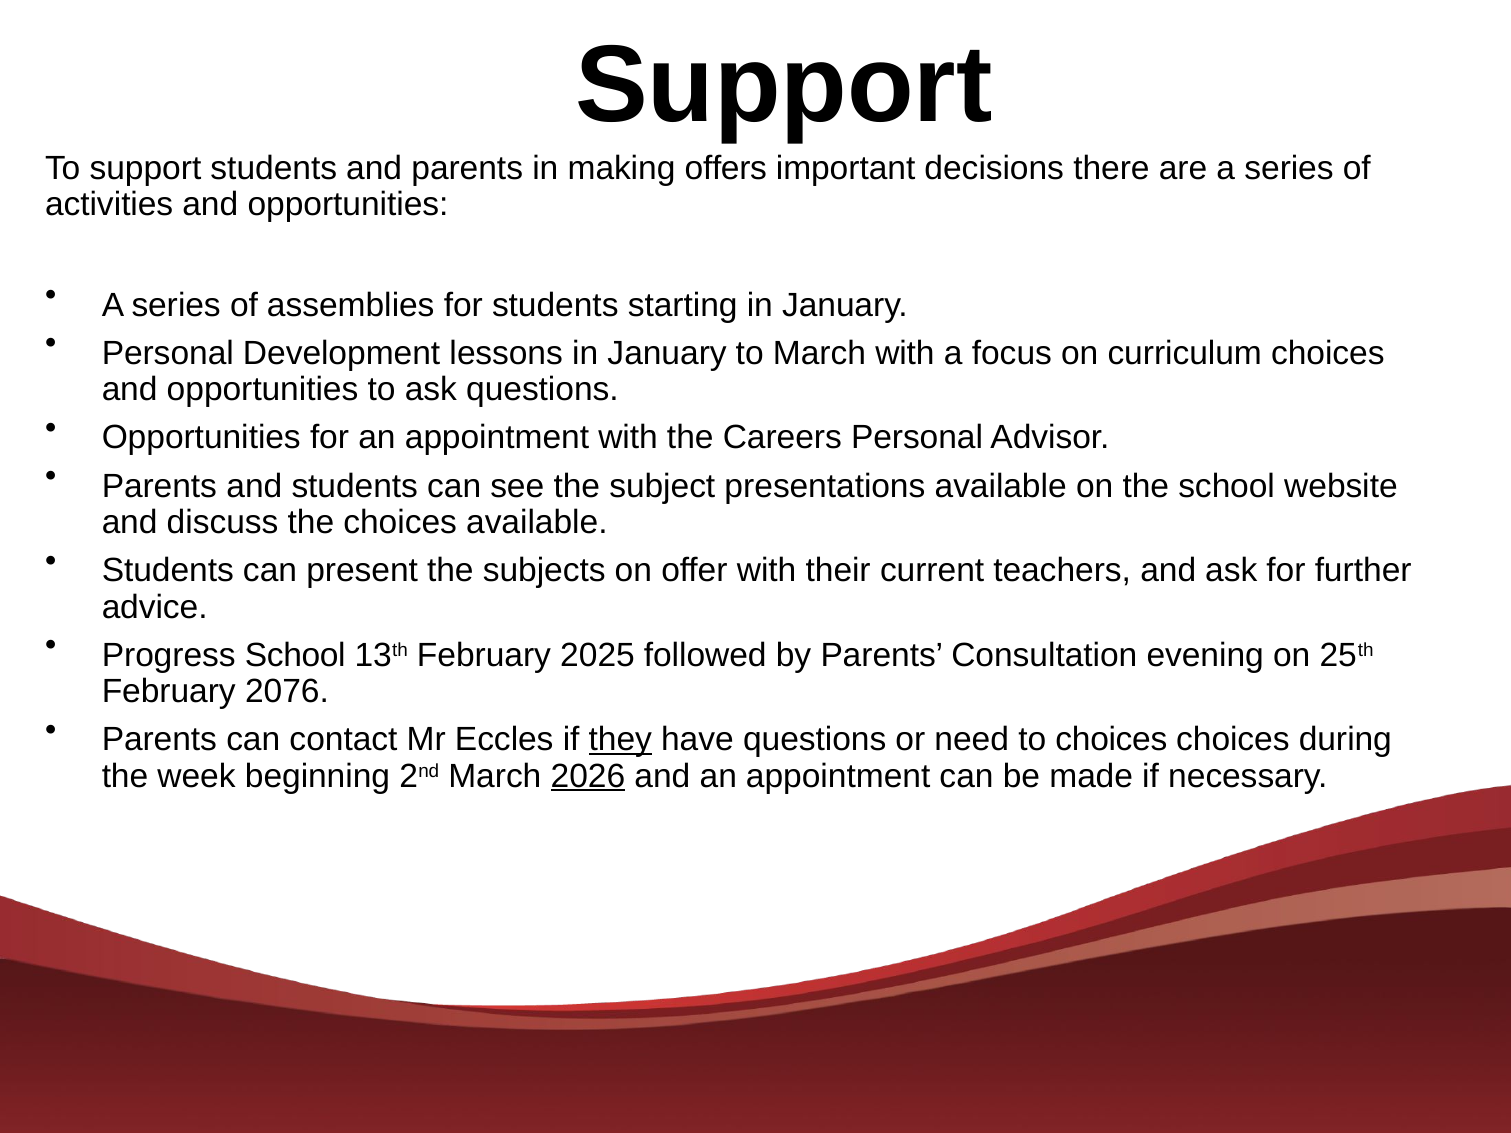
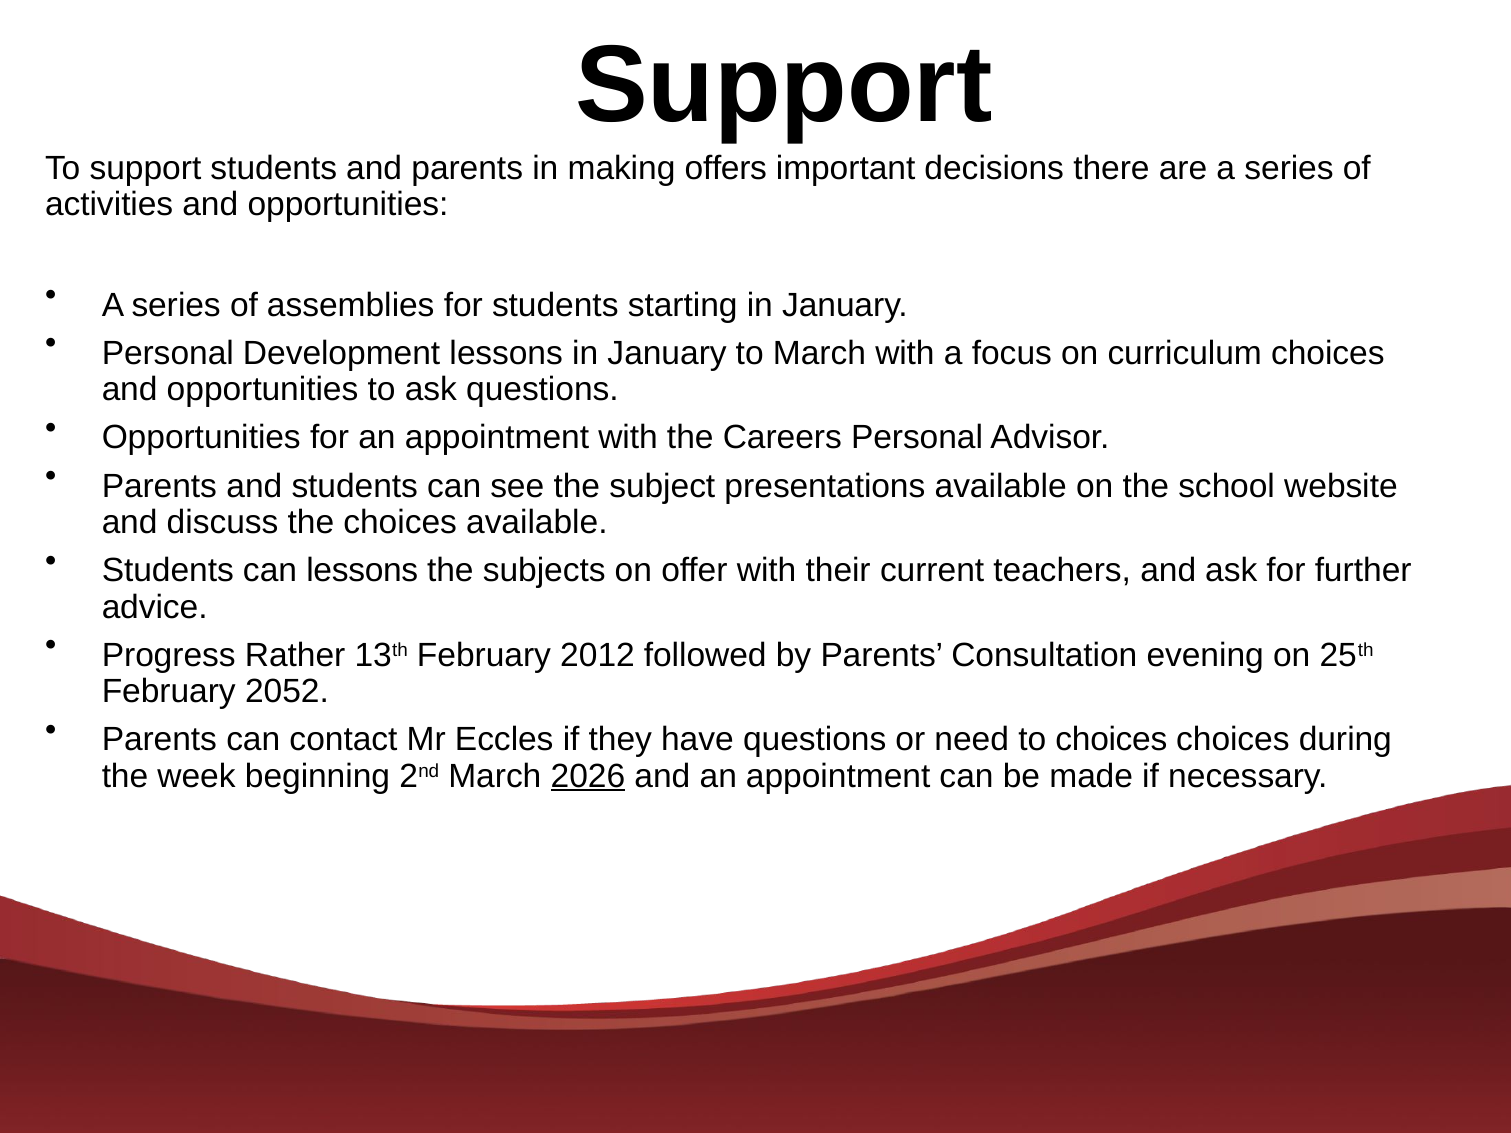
can present: present -> lessons
Progress School: School -> Rather
2025: 2025 -> 2012
2076: 2076 -> 2052
they underline: present -> none
